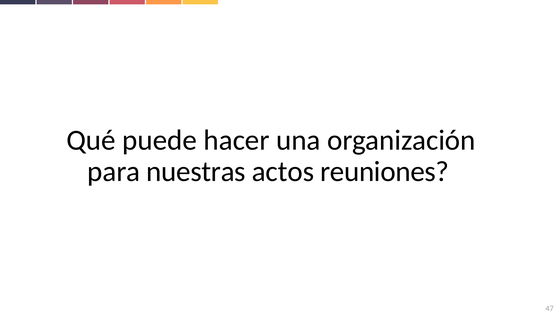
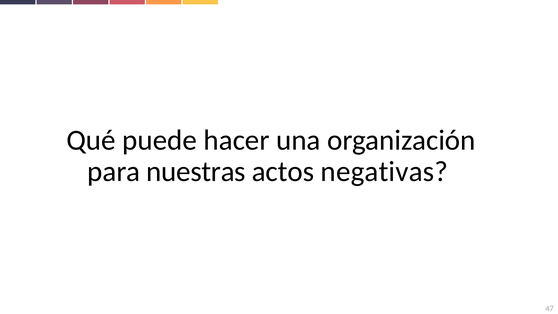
reuniones: reuniones -> negativas
